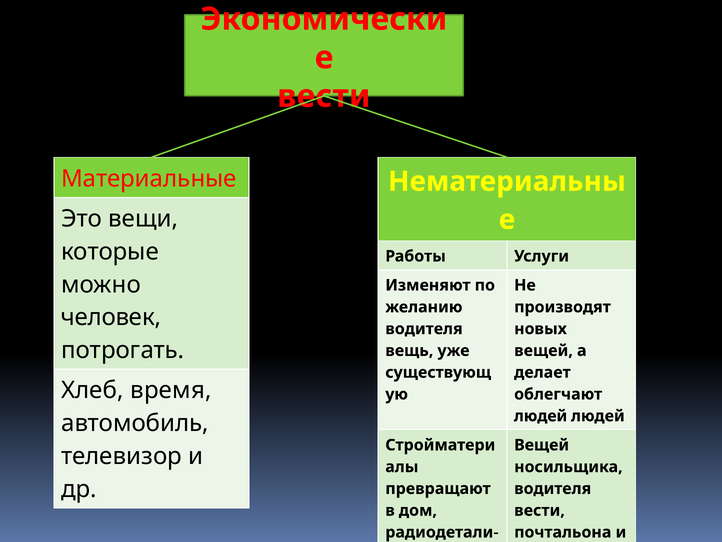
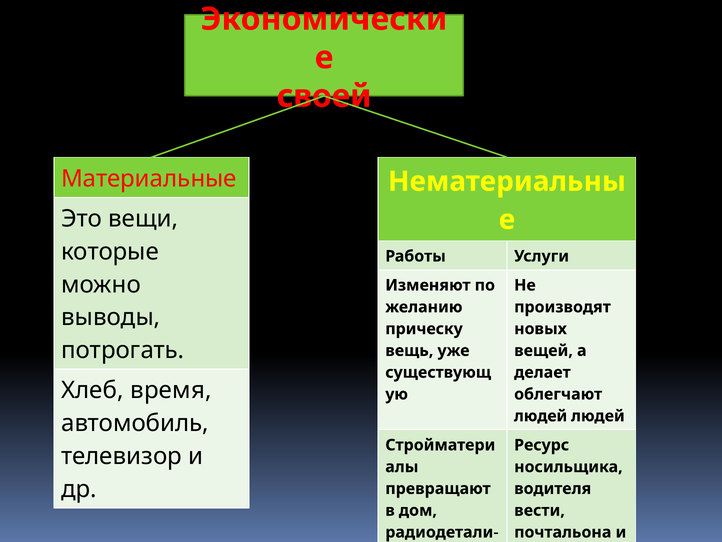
вести at (324, 96): вести -> своей
человек: человек -> выводы
водителя at (424, 329): водителя -> прическу
Вещей at (542, 445): Вещей -> Ресурс
